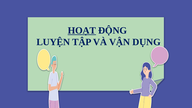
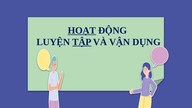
TẬP underline: none -> present
